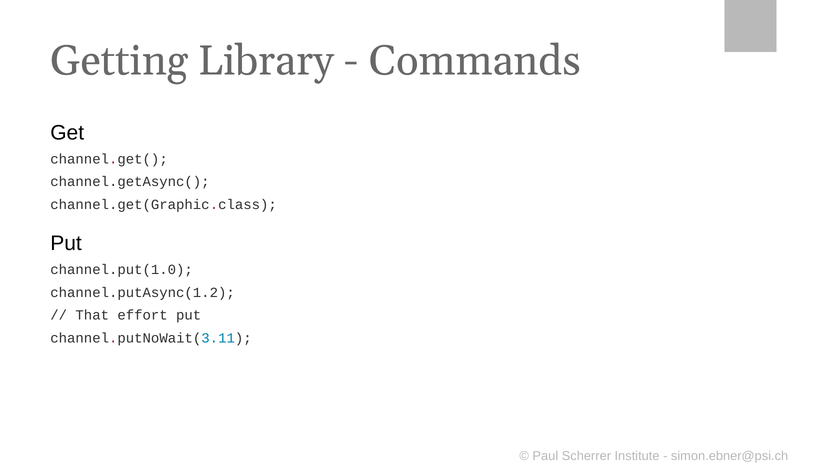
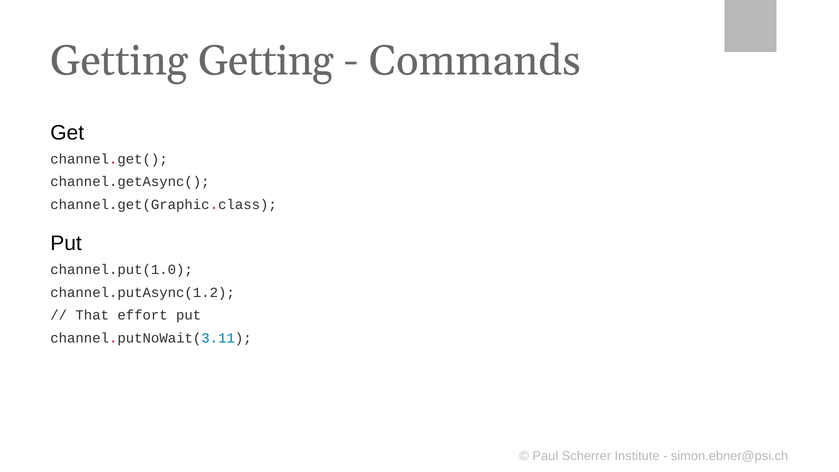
Getting Library: Library -> Getting
